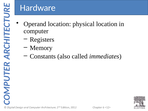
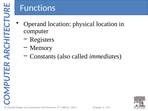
Hardware: Hardware -> Functions
